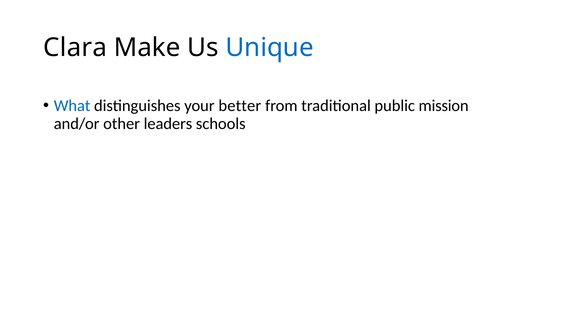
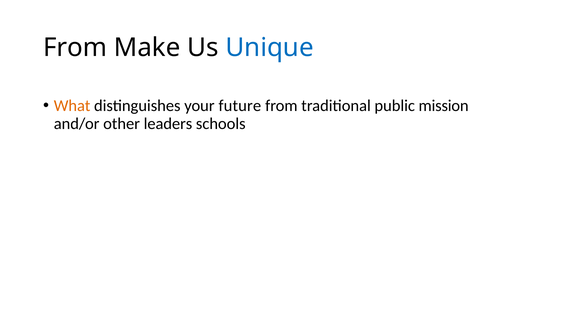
Clara at (75, 48): Clara -> From
What colour: blue -> orange
better: better -> future
